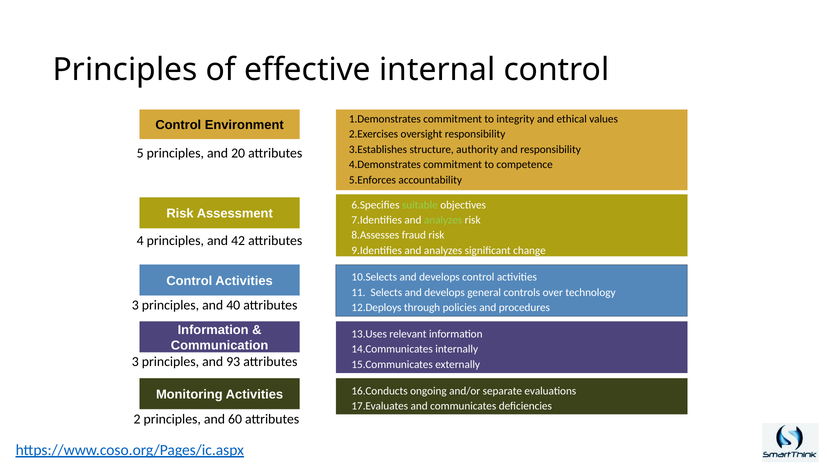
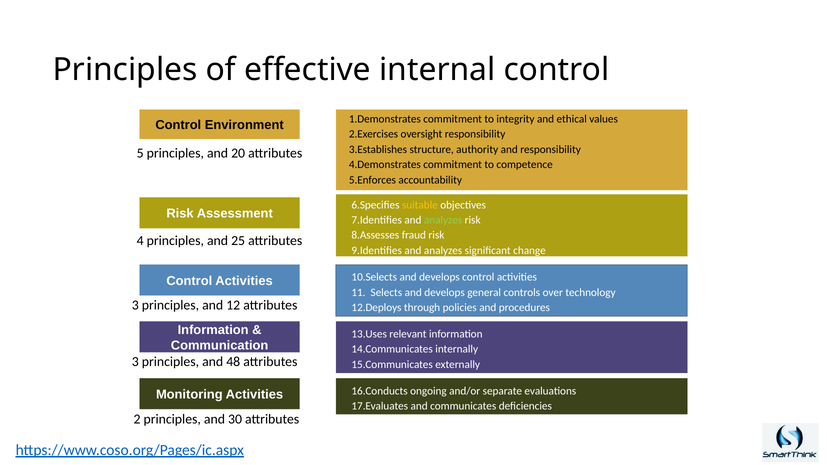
suitable colour: light green -> yellow
42: 42 -> 25
40: 40 -> 12
93: 93 -> 48
60: 60 -> 30
